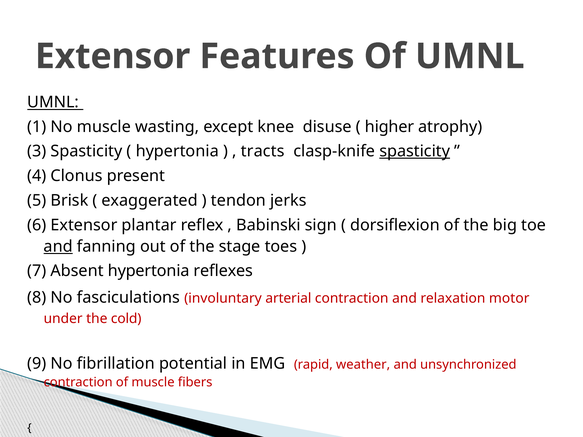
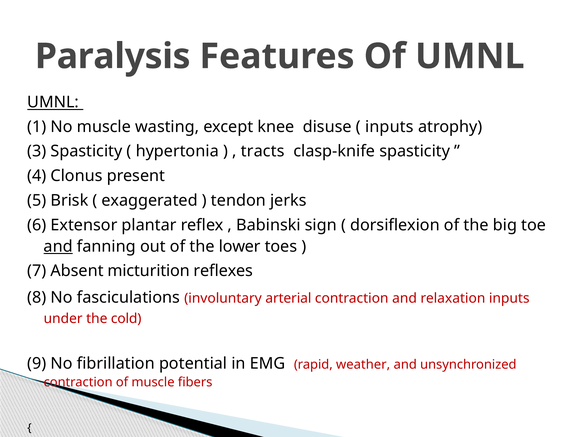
Extensor at (113, 56): Extensor -> Paralysis
higher at (389, 127): higher -> inputs
spasticity at (415, 151) underline: present -> none
stage: stage -> lower
Absent hypertonia: hypertonia -> micturition
relaxation motor: motor -> inputs
